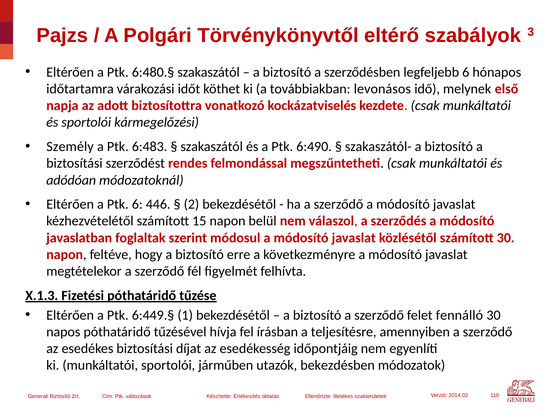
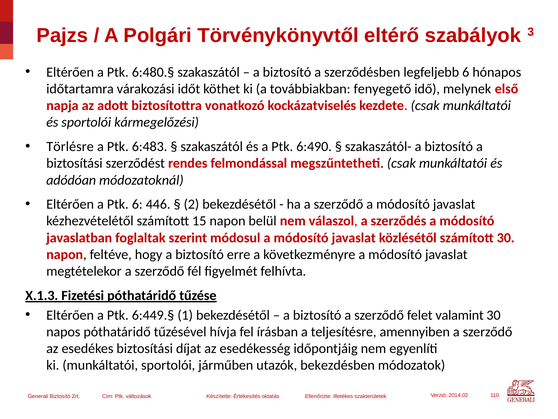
levonásos: levonásos -> fenyegető
Személy: Személy -> Törlésre
fennálló: fennálló -> valamint
